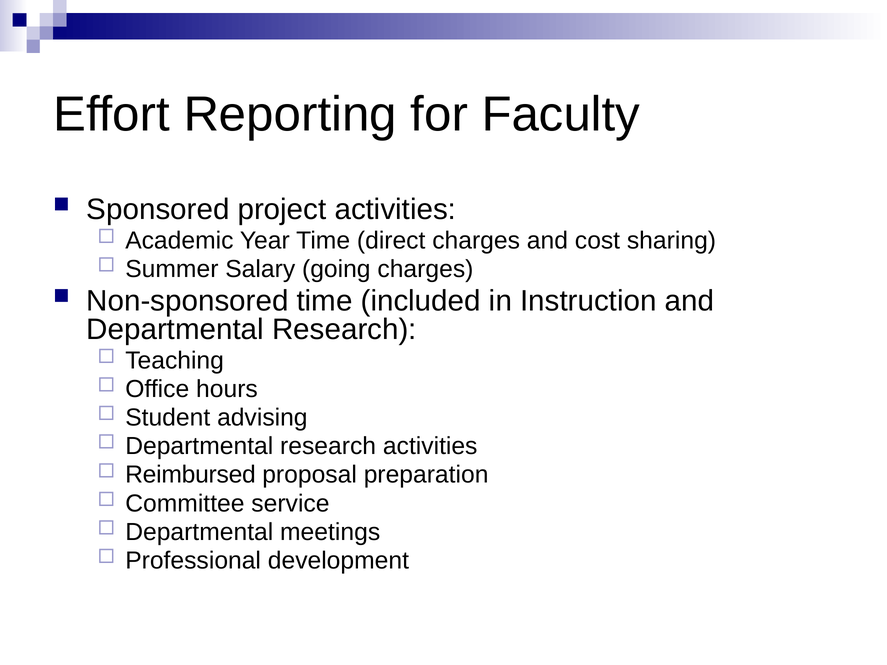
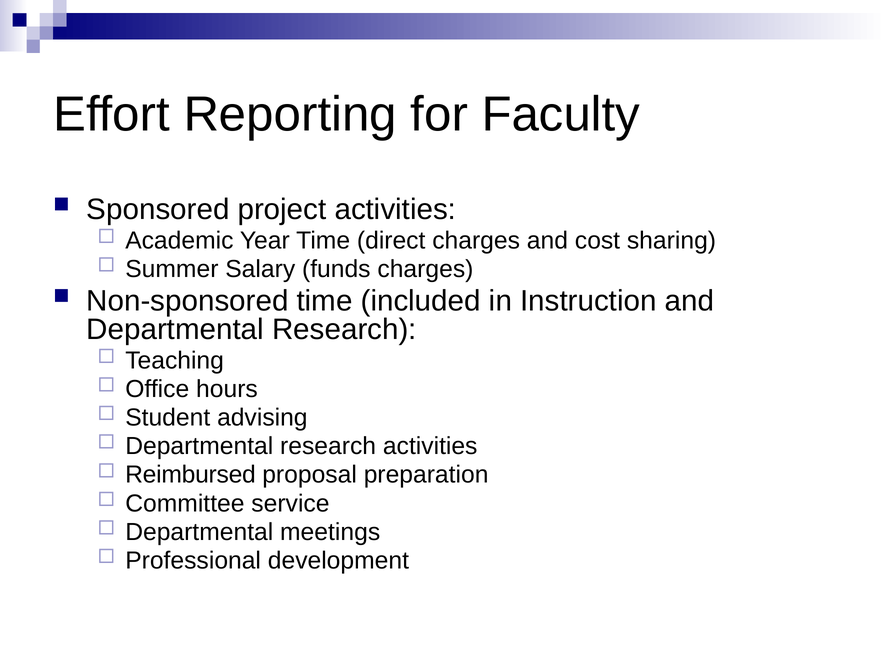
going: going -> funds
